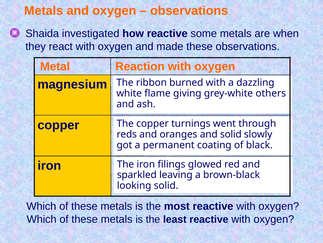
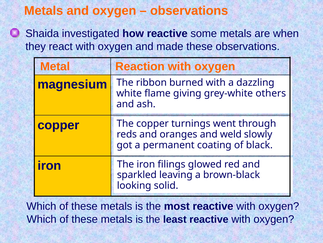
and solid: solid -> weld
